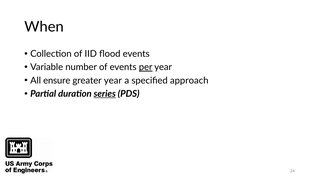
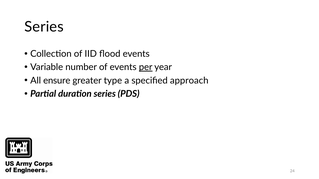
When at (44, 27): When -> Series
greater year: year -> type
series at (105, 94) underline: present -> none
